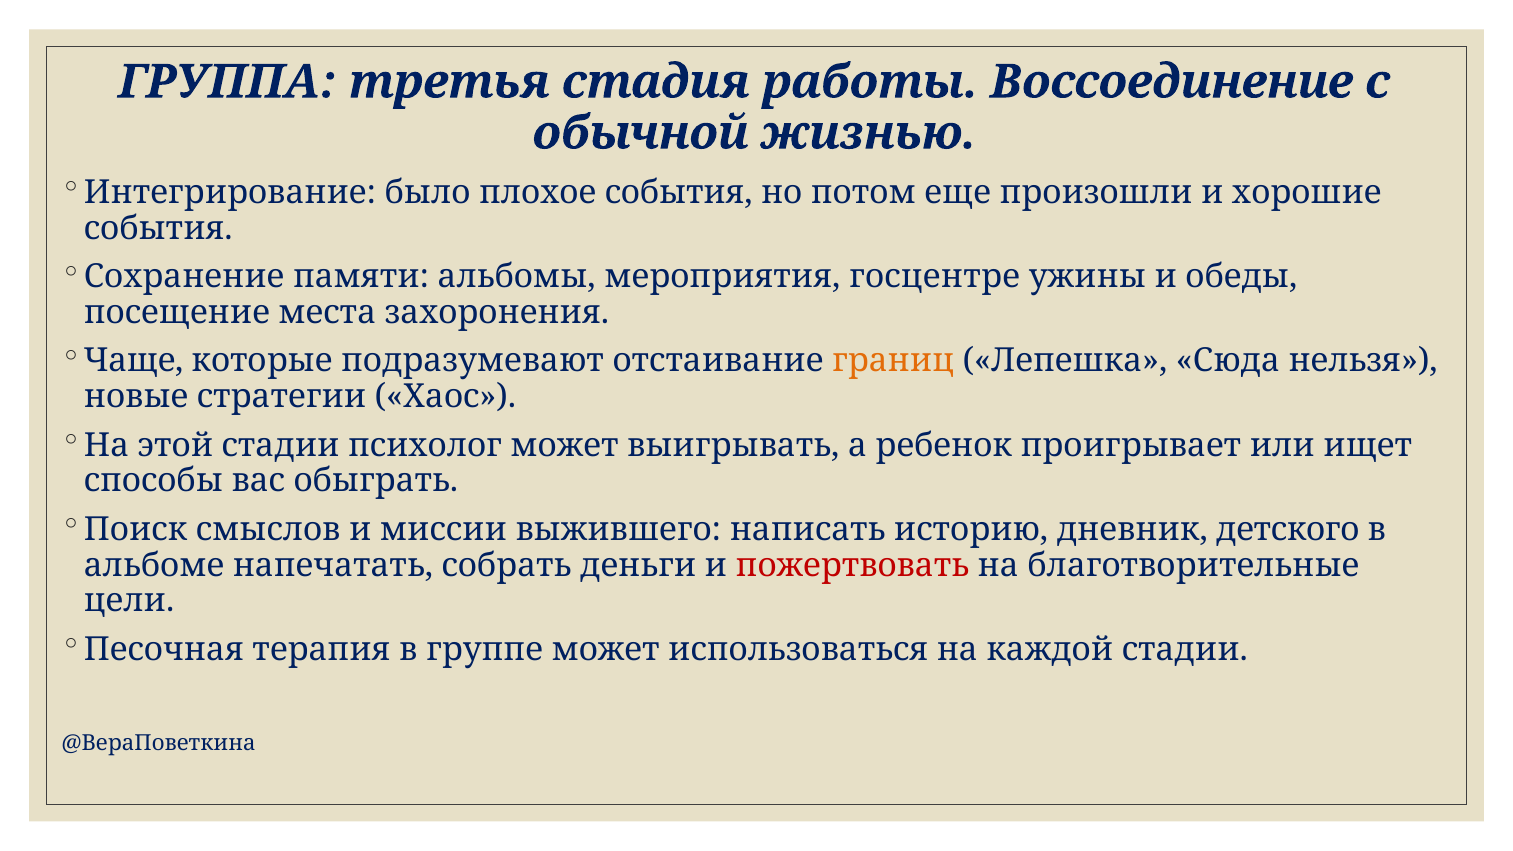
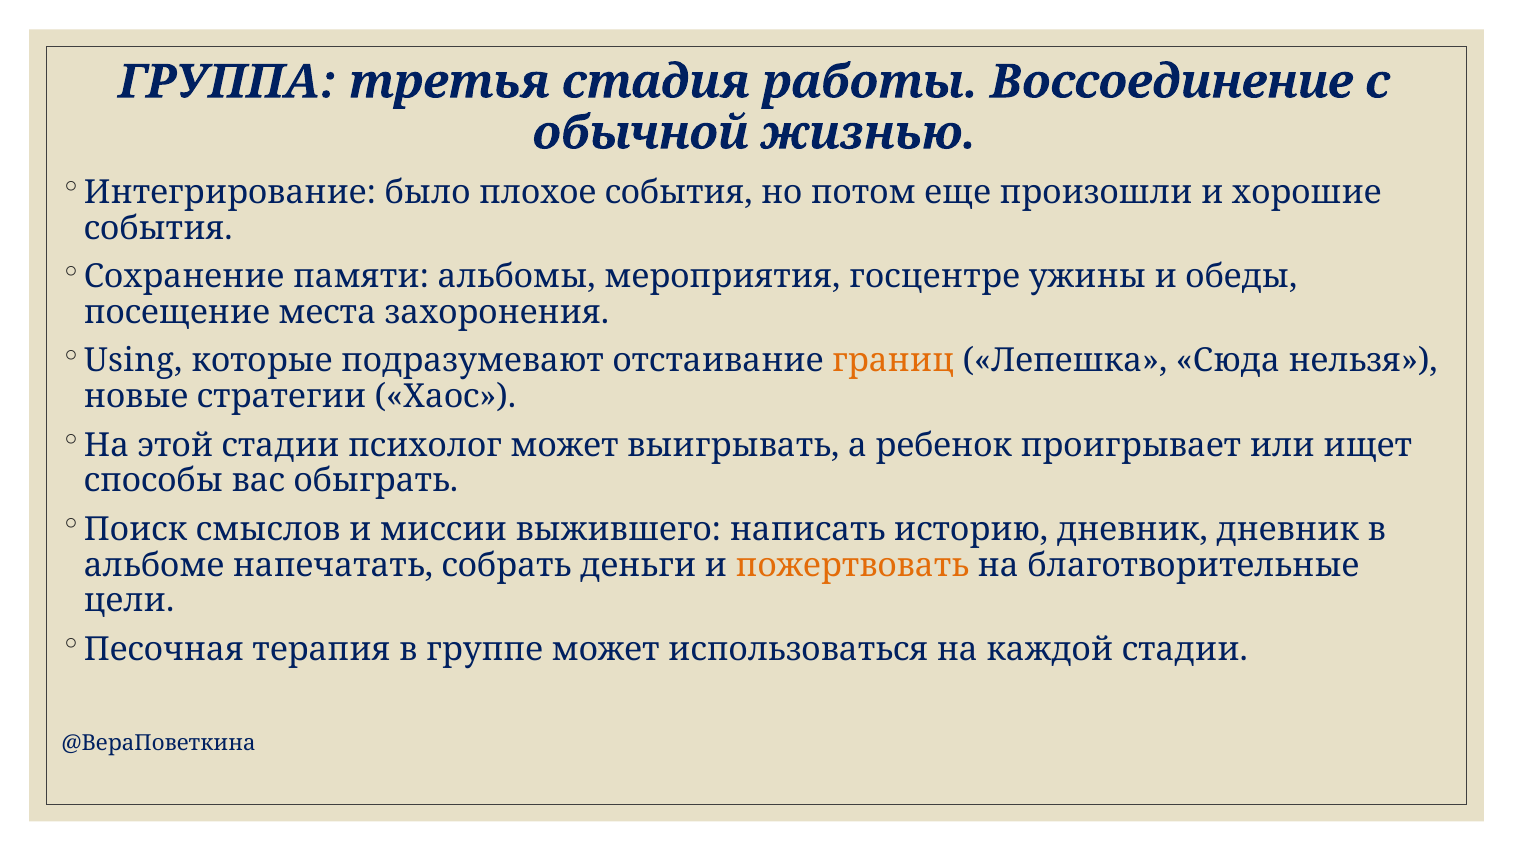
Чаще: Чаще -> Using
дневник детского: детского -> дневник
пожертвовать colour: red -> orange
